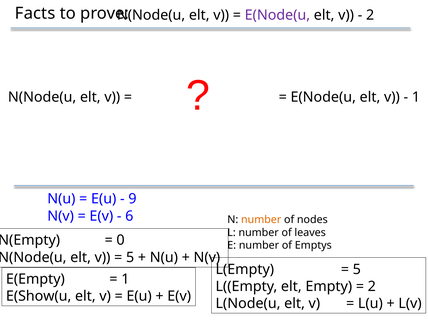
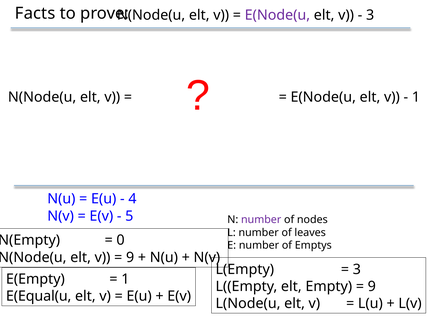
2 at (370, 15): 2 -> 3
9: 9 -> 4
6: 6 -> 5
number at (261, 220) colour: orange -> purple
5 at (130, 257): 5 -> 9
5 at (357, 269): 5 -> 3
2 at (372, 286): 2 -> 9
E(Show(u: E(Show(u -> E(Equal(u
